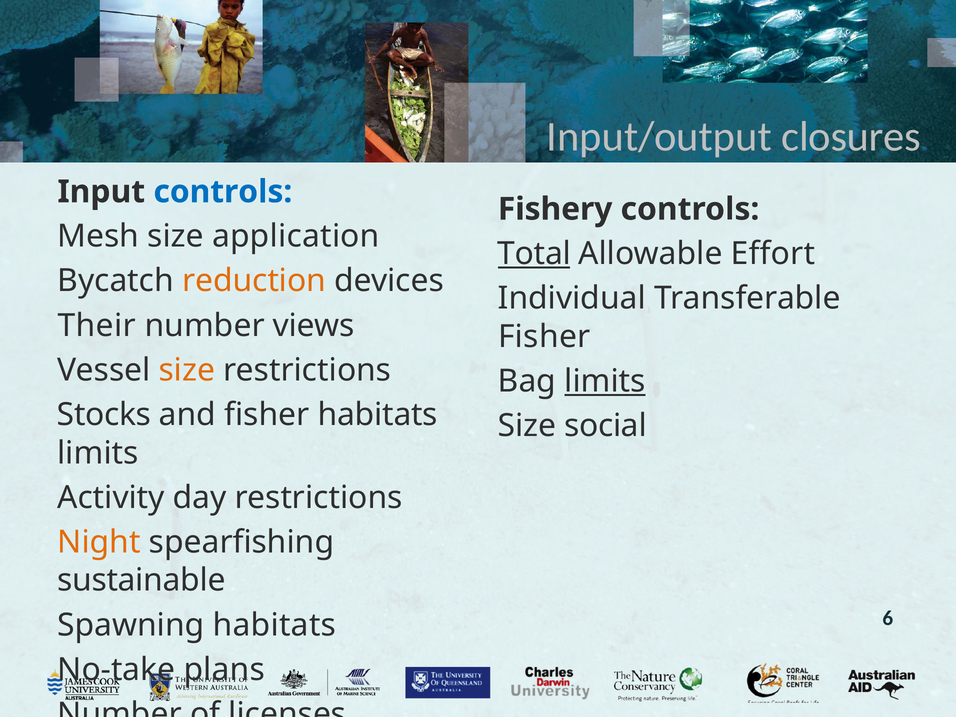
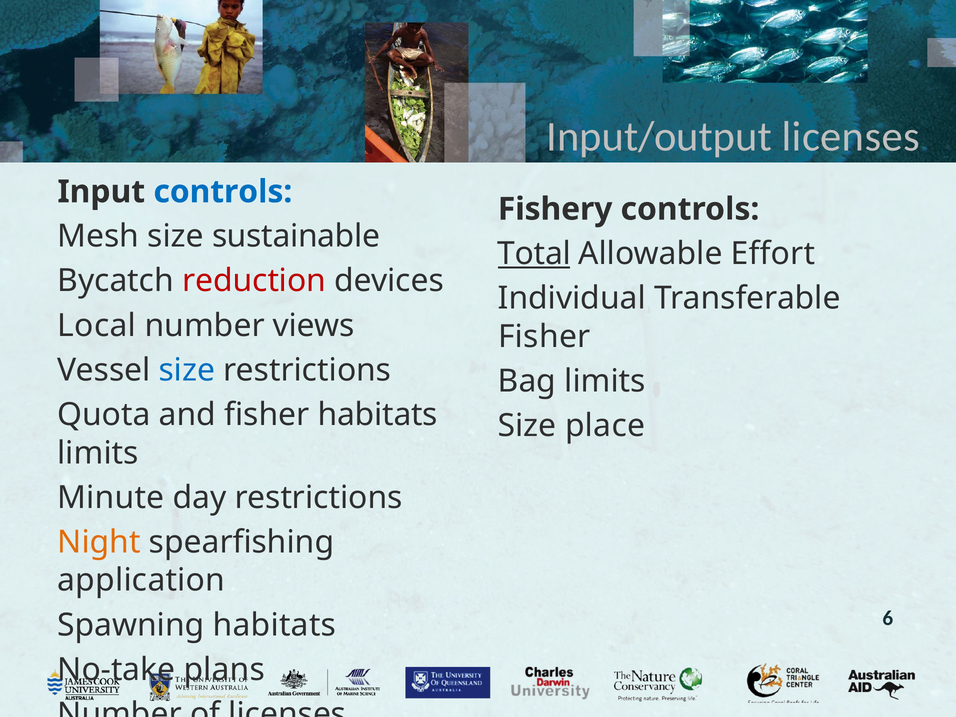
Input/output closures: closures -> licenses
application: application -> sustainable
reduction colour: orange -> red
Their: Their -> Local
size at (187, 370) colour: orange -> blue
limits at (605, 381) underline: present -> none
Stocks: Stocks -> Quota
social: social -> place
Activity: Activity -> Minute
sustainable: sustainable -> application
